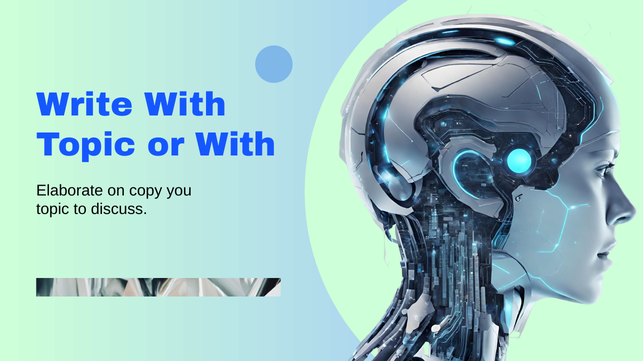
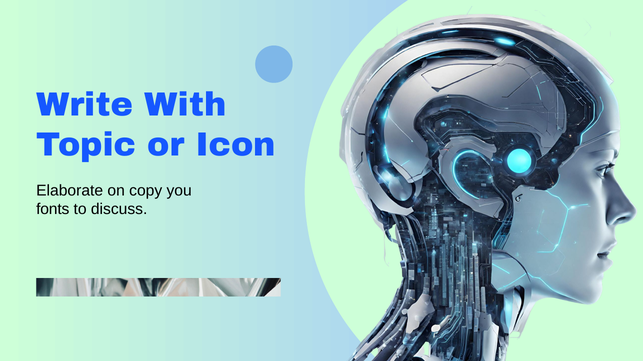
or With: With -> Icon
topic at (53, 210): topic -> fonts
